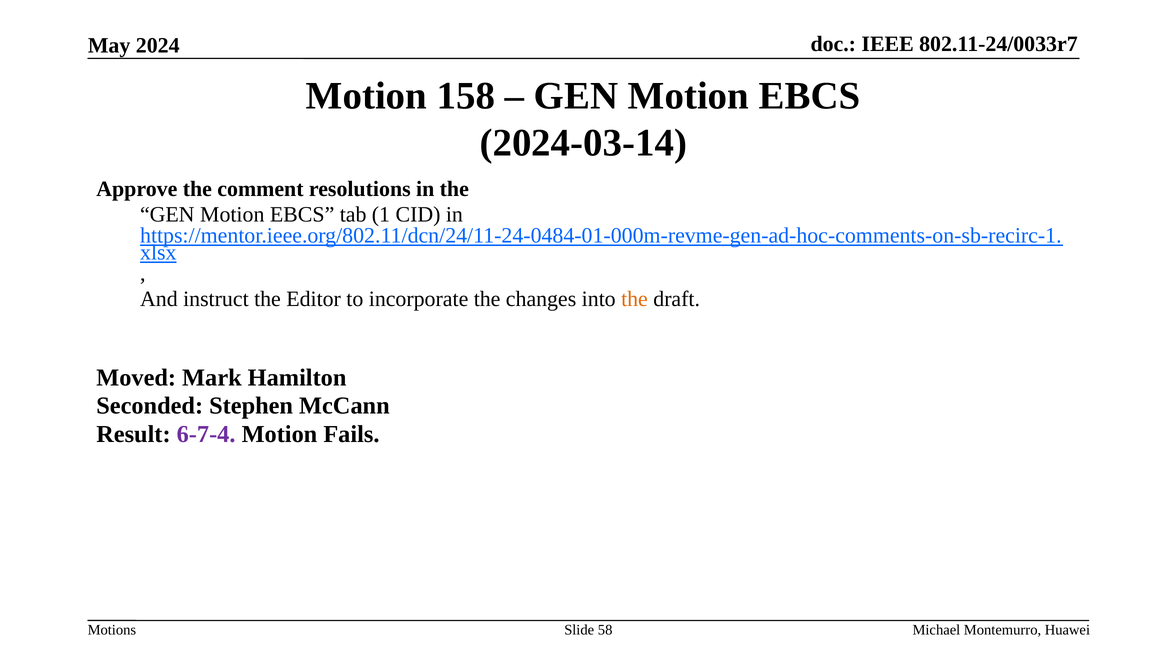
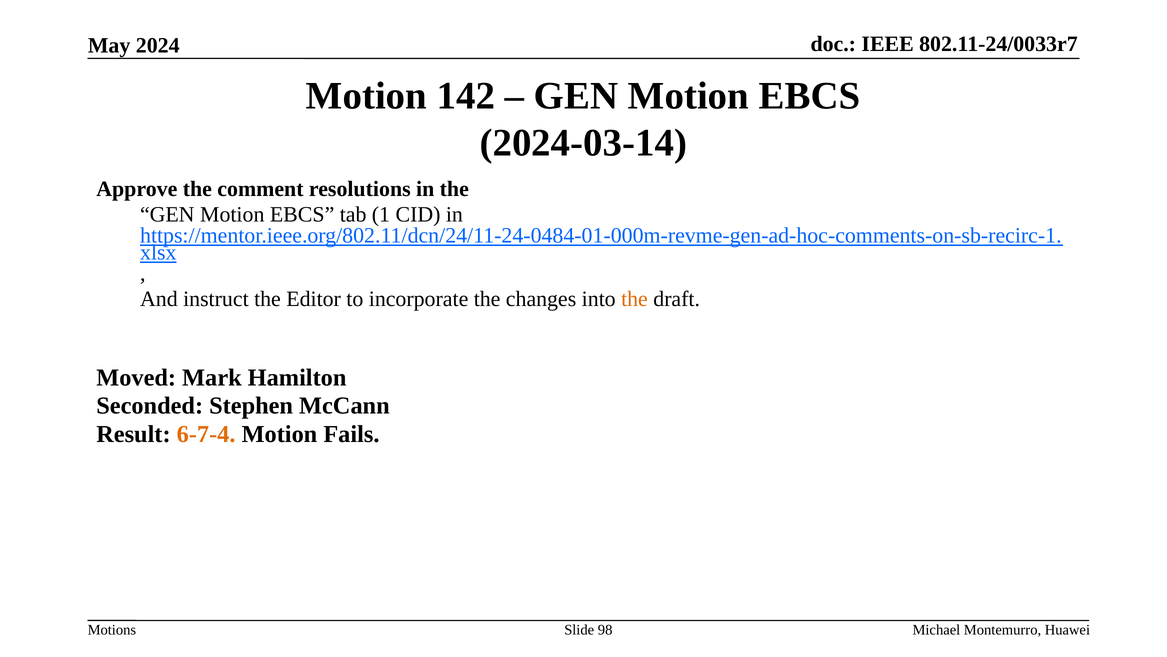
158: 158 -> 142
6-7-4 colour: purple -> orange
58: 58 -> 98
